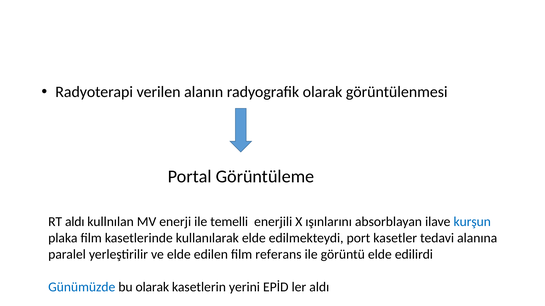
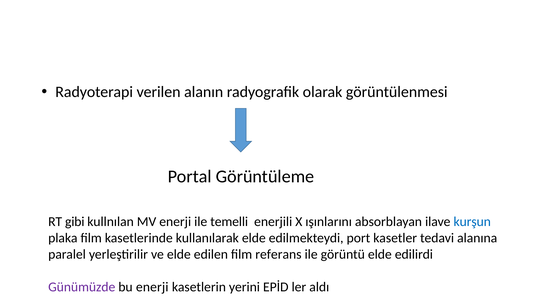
RT aldı: aldı -> gibi
Günümüzde colour: blue -> purple
bu olarak: olarak -> enerji
